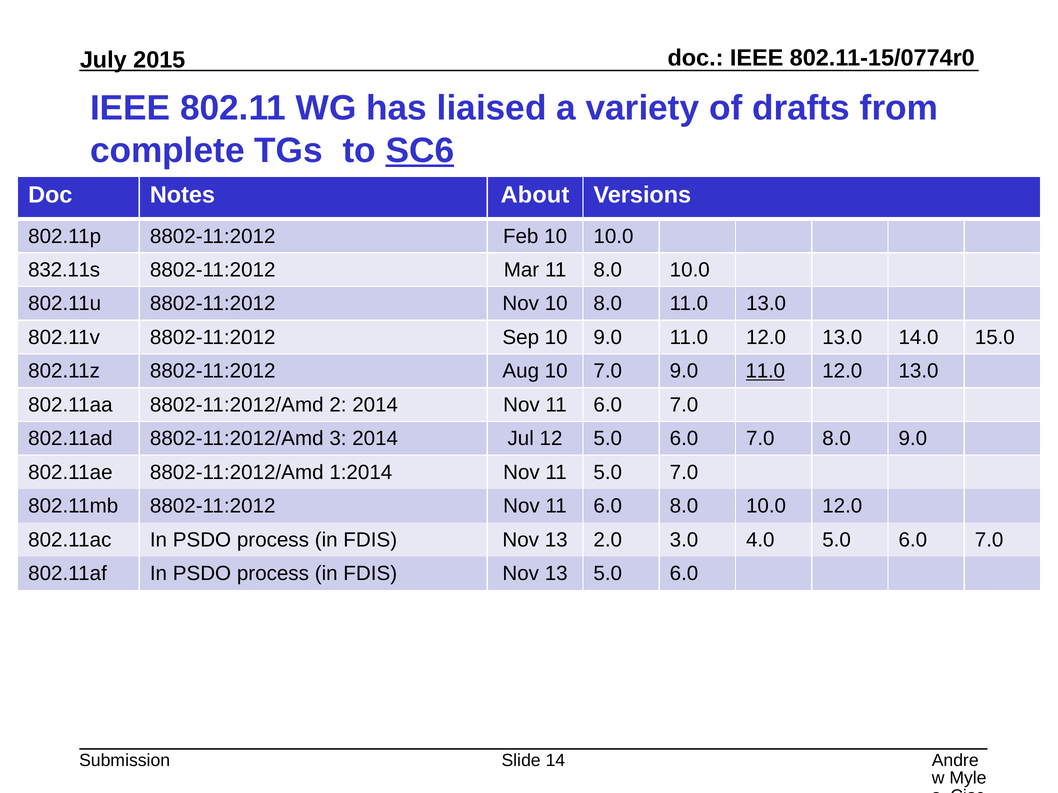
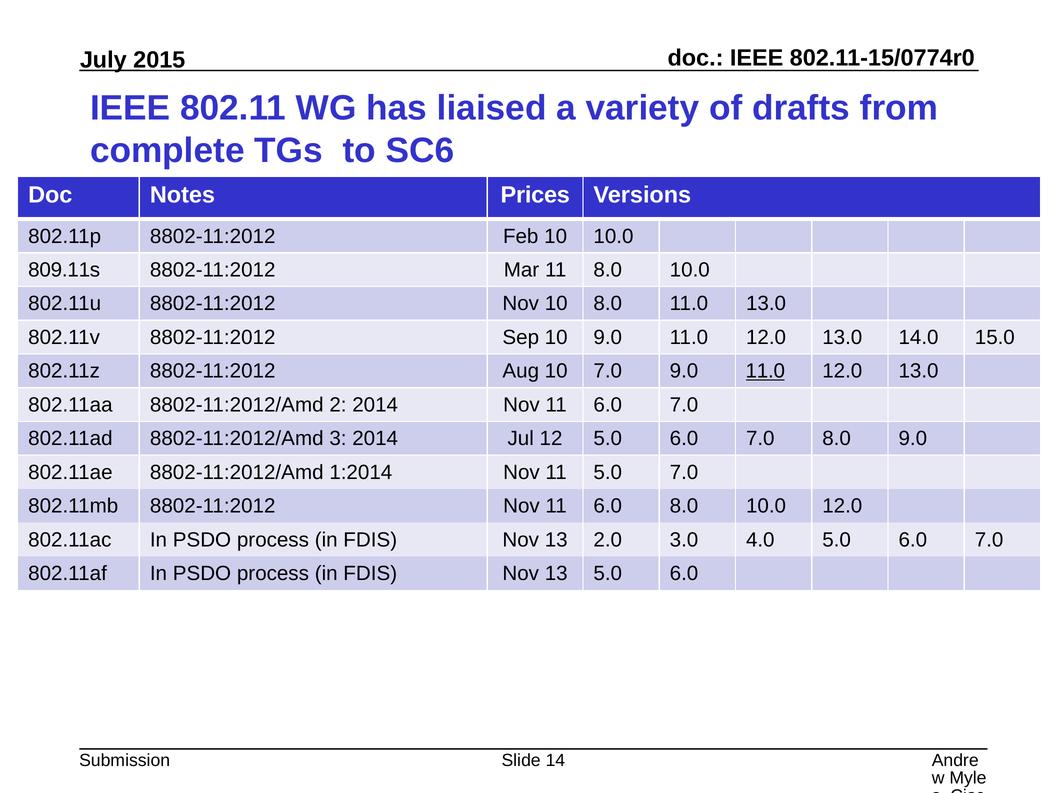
SC6 underline: present -> none
About: About -> Prices
832.11s: 832.11s -> 809.11s
